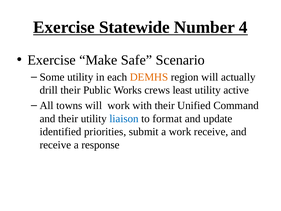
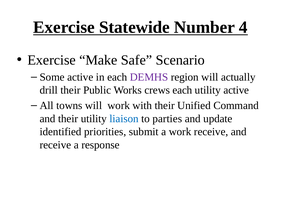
Some utility: utility -> active
DEMHS colour: orange -> purple
crews least: least -> each
format: format -> parties
